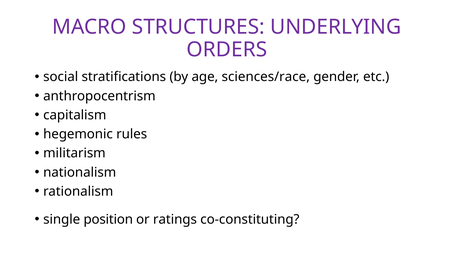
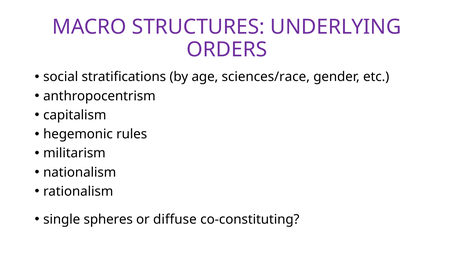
position: position -> spheres
ratings: ratings -> diffuse
